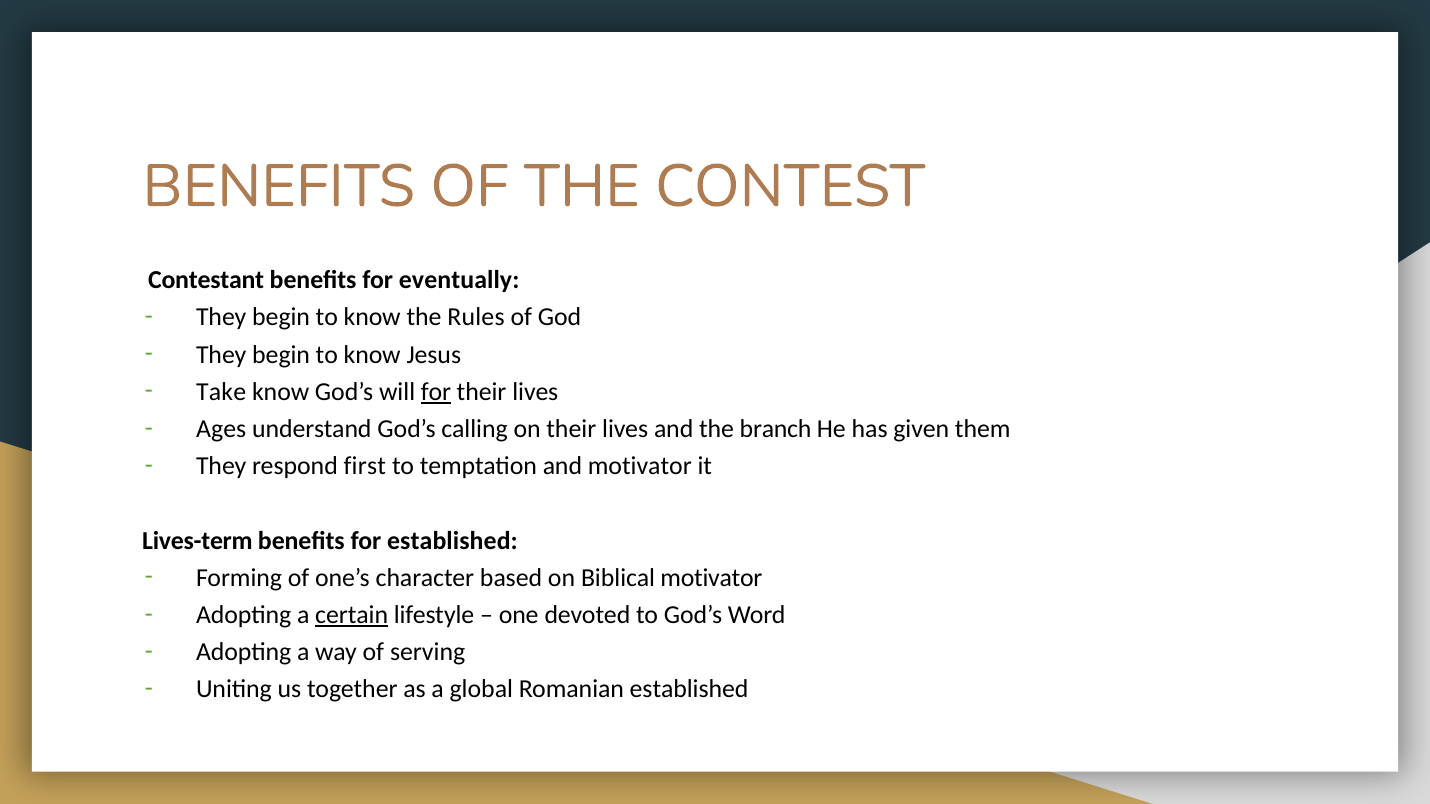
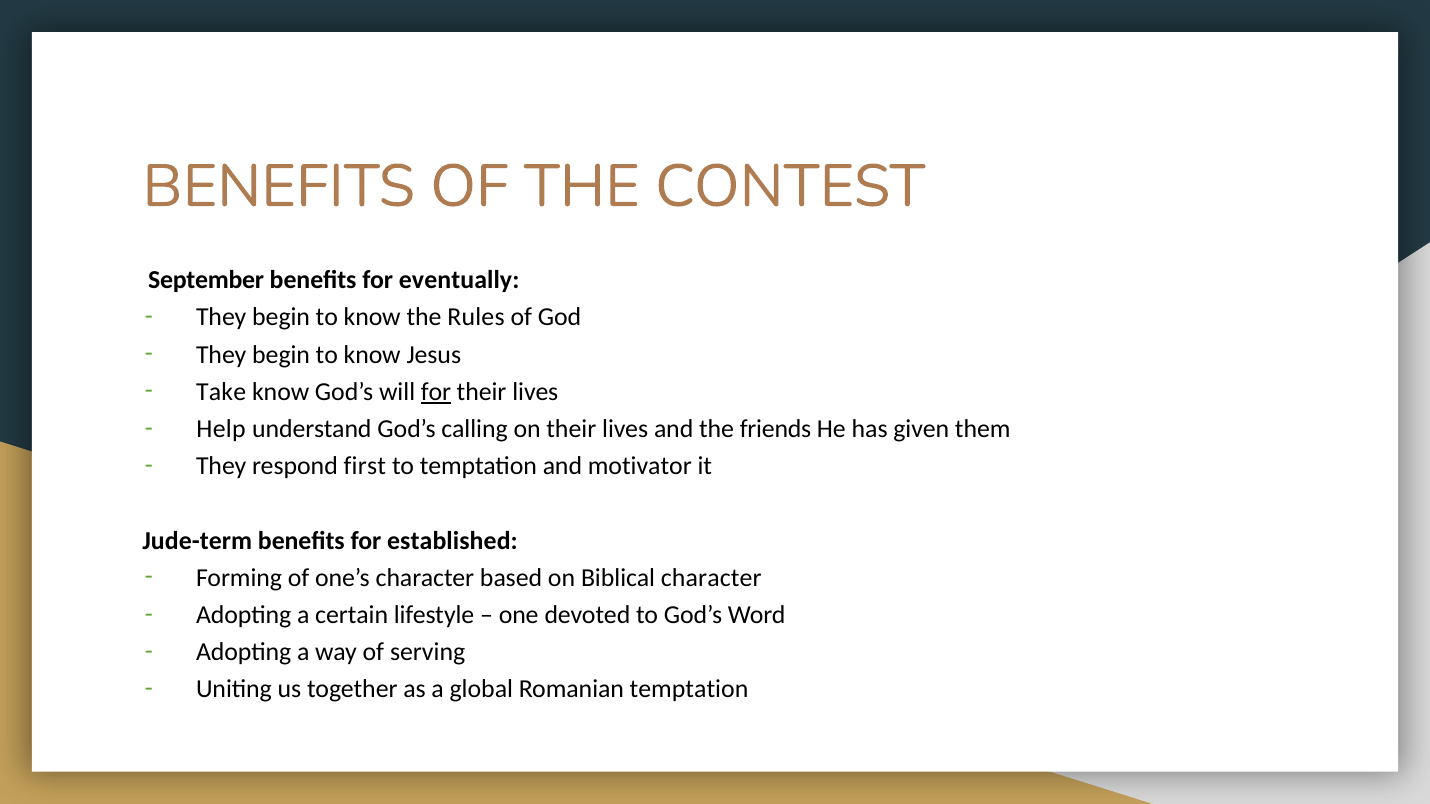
Contestant: Contestant -> September
Ages: Ages -> Help
branch: branch -> friends
Lives-term: Lives-term -> Jude-term
Biblical motivator: motivator -> character
certain underline: present -> none
Romanian established: established -> temptation
